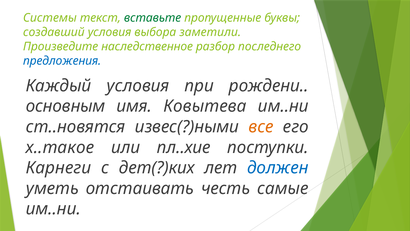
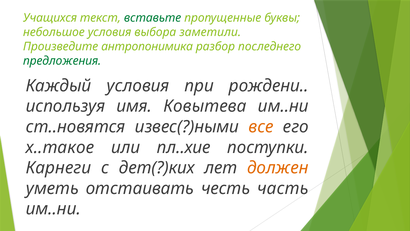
Системы: Системы -> Учащихся
создавший: создавший -> небольшое
наследственное: наследственное -> антропонимика
предложения colour: blue -> green
основным: основным -> используя
должен colour: blue -> orange
самые: самые -> часть
